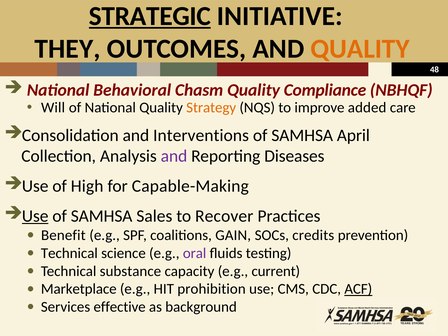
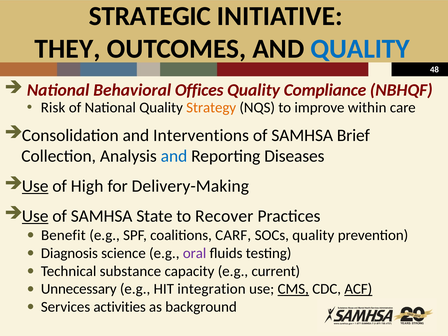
STRATEGIC underline: present -> none
QUALITY at (360, 49) colour: orange -> blue
Chasm: Chasm -> Offices
Will: Will -> Risk
added: added -> within
April: April -> Brief
and at (174, 156) colour: purple -> blue
Use at (35, 186) underline: none -> present
Capable-Making: Capable-Making -> Delivery-Making
Sales: Sales -> State
GAIN: GAIN -> CARF
SOCs credits: credits -> quality
Technical at (69, 253): Technical -> Diagnosis
Marketplace: Marketplace -> Unnecessary
prohibition: prohibition -> integration
CMS underline: none -> present
effective: effective -> activities
